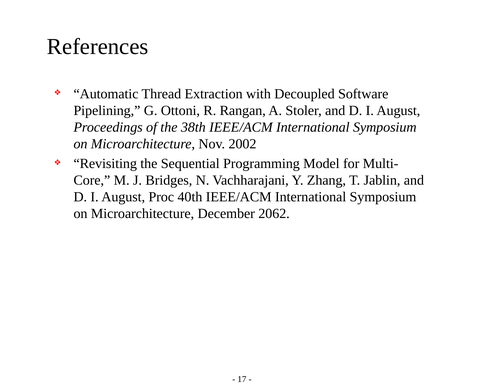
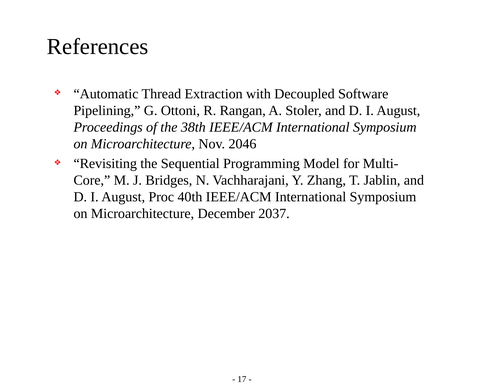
2002: 2002 -> 2046
2062: 2062 -> 2037
